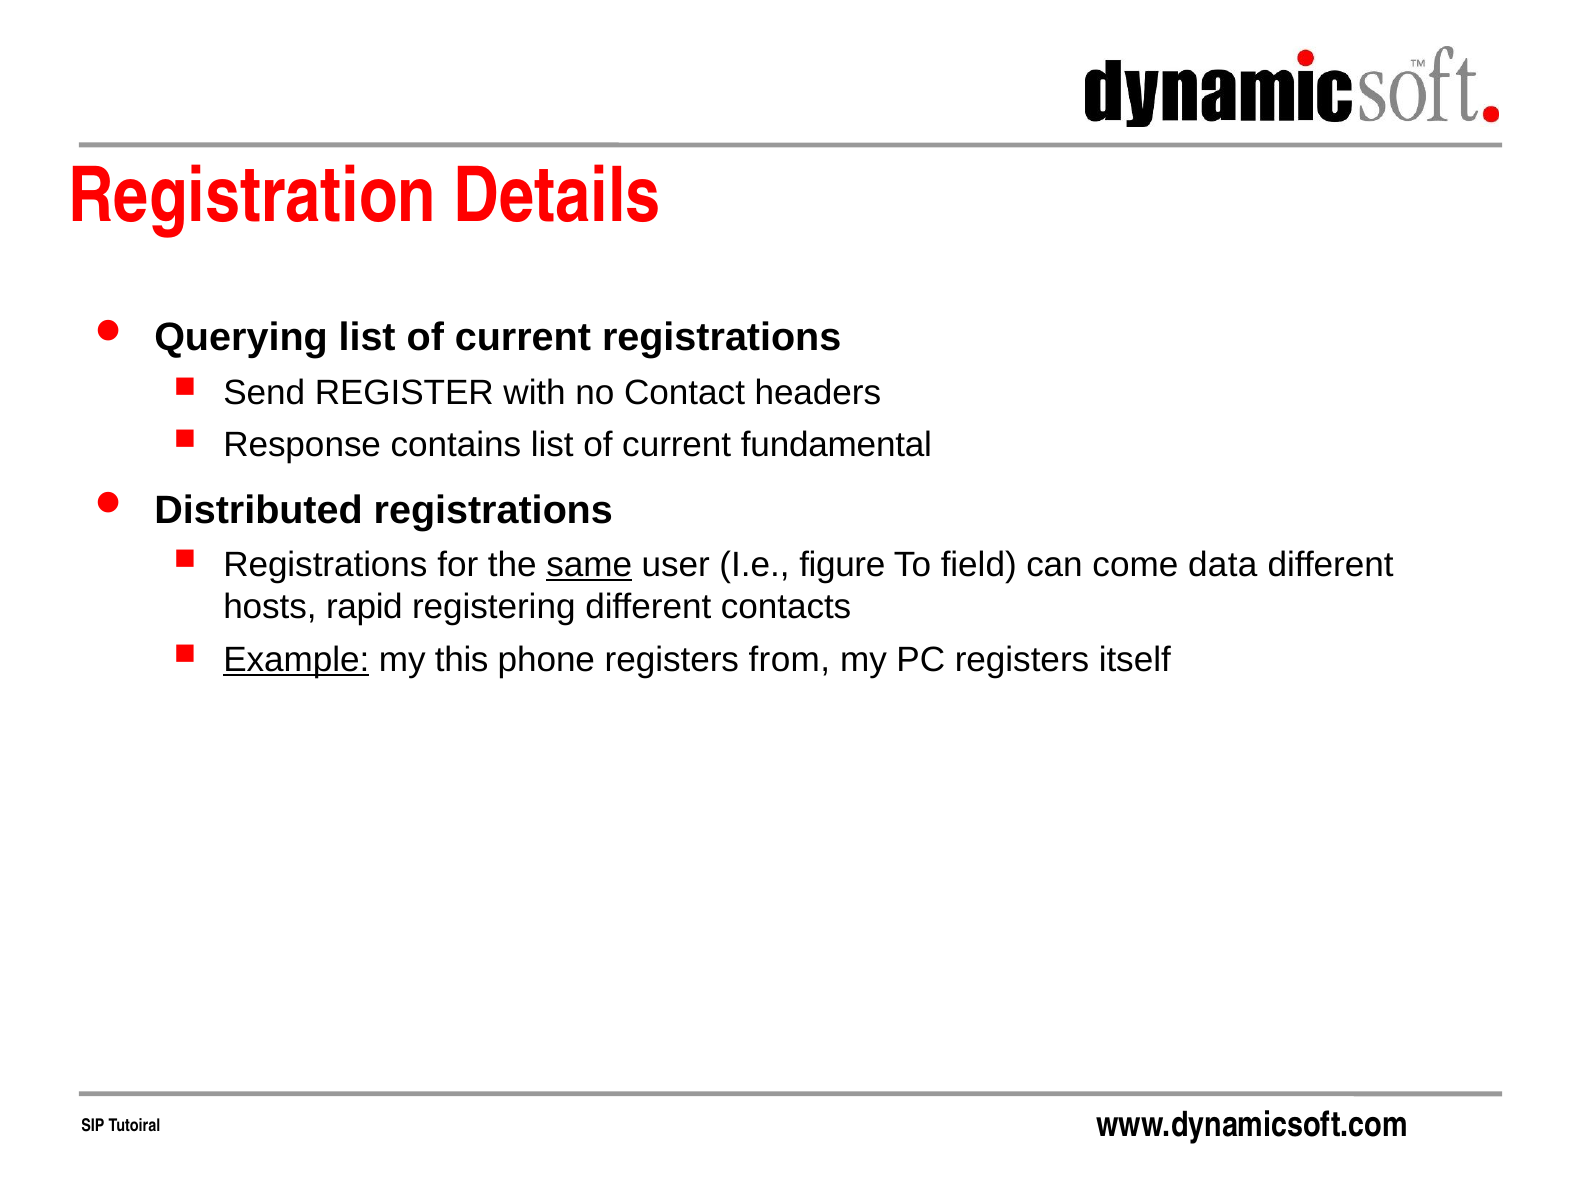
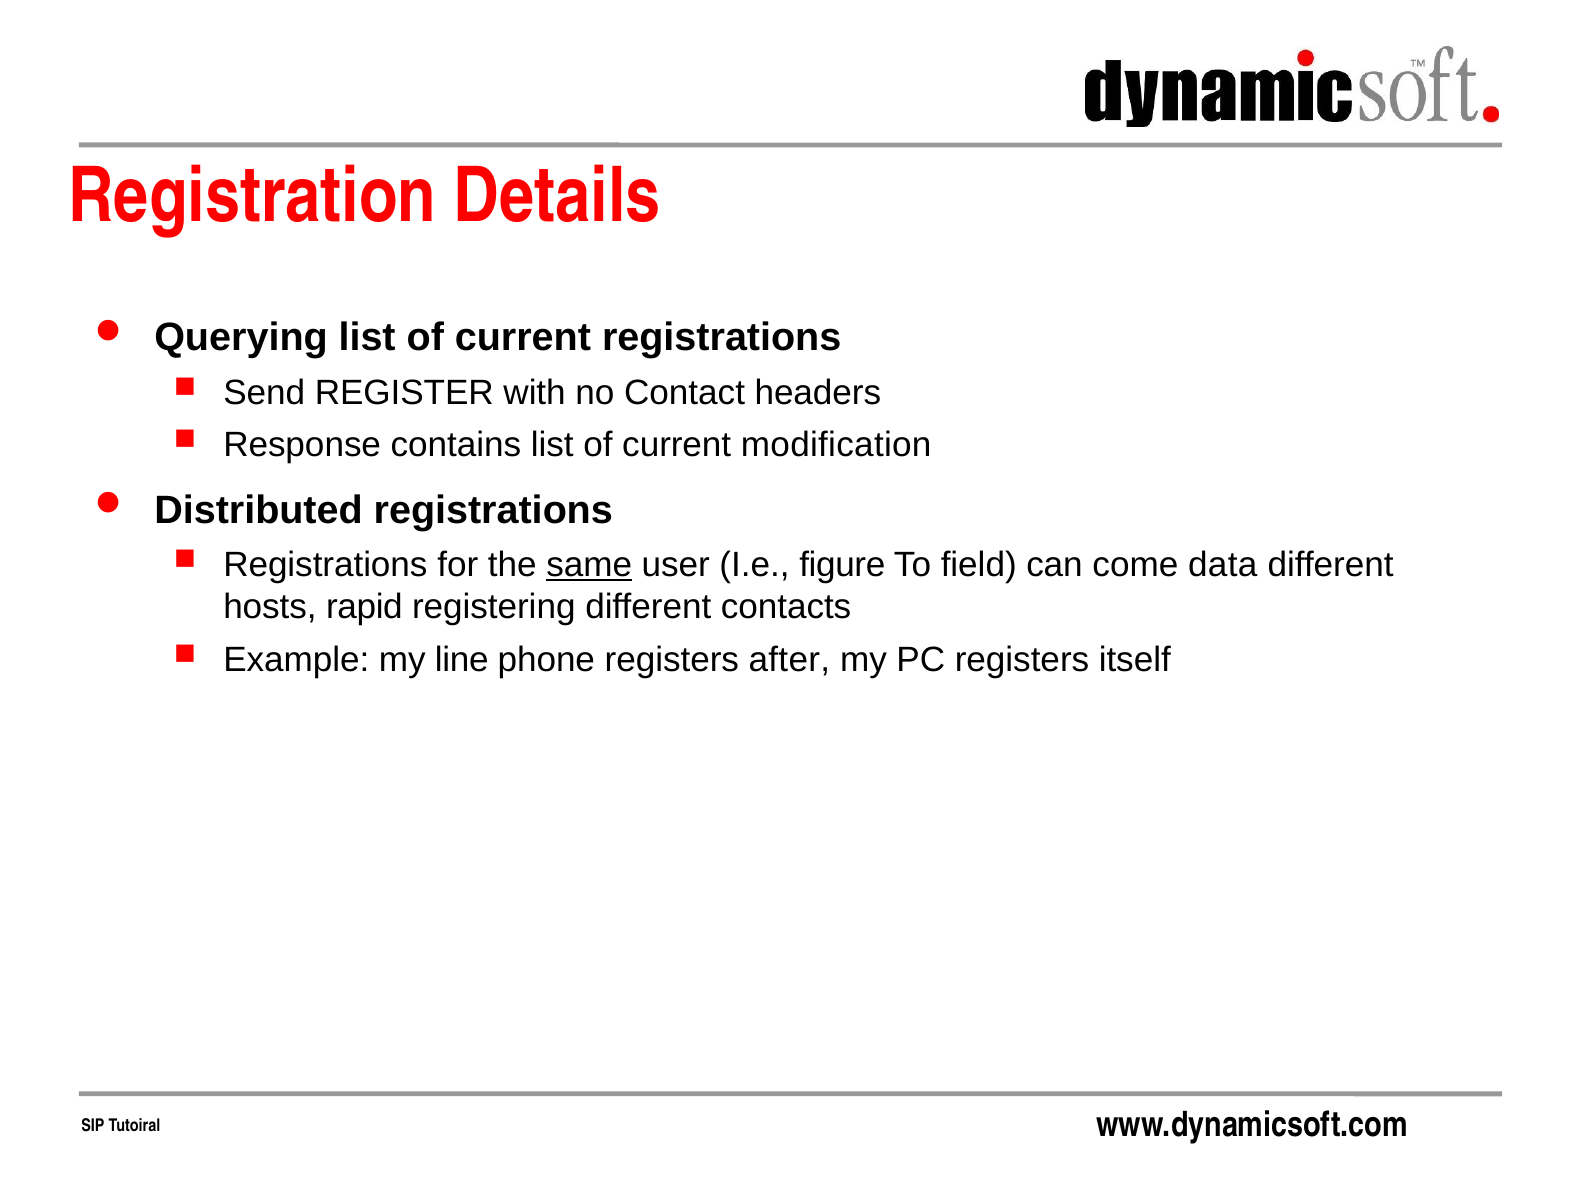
fundamental: fundamental -> modification
Example underline: present -> none
this: this -> line
from: from -> after
